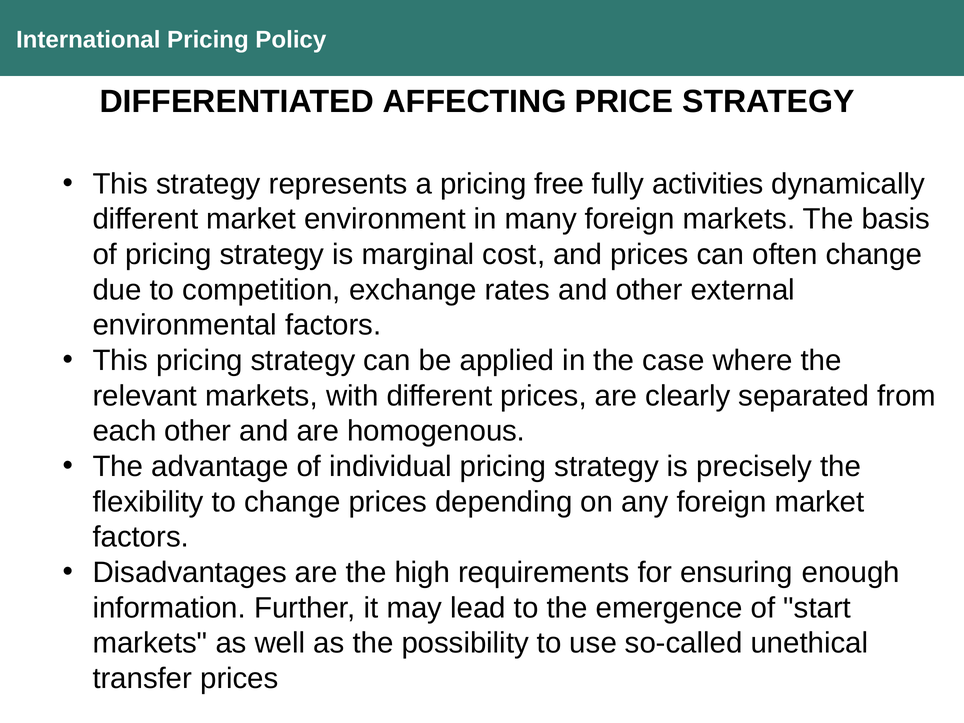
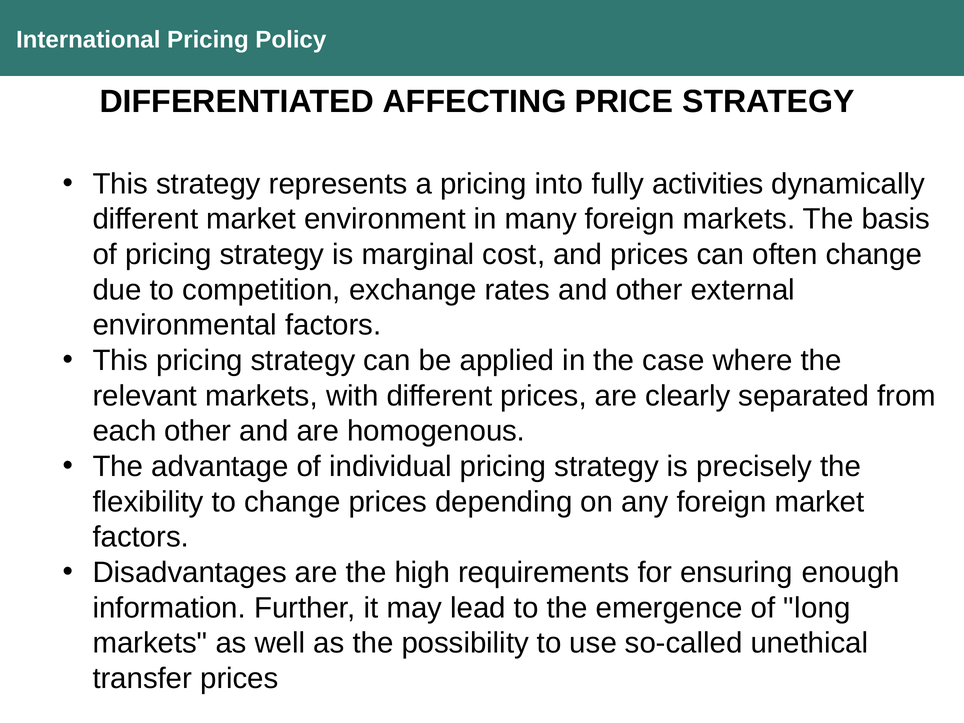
free: free -> into
start: start -> long
